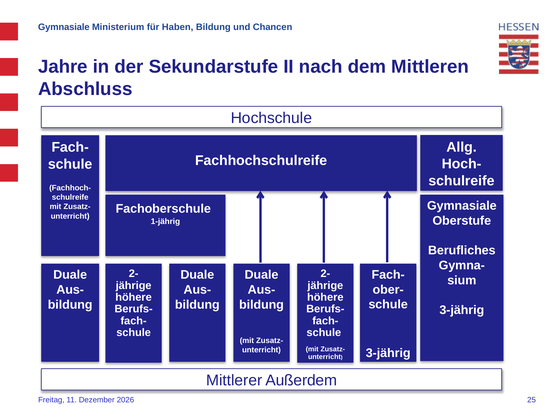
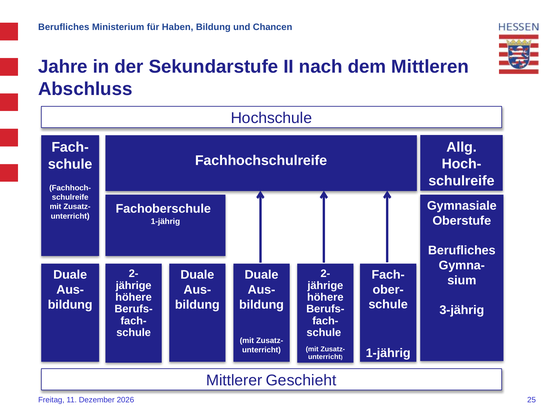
Gymnasiale at (64, 27): Gymnasiale -> Berufliches
3-jährig at (388, 353): 3-jährig -> 1-jährig
Außerdem: Außerdem -> Geschieht
